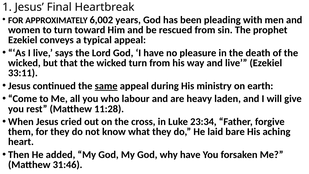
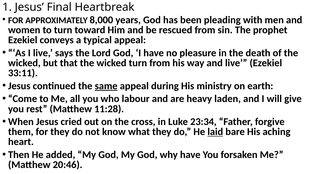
6,002: 6,002 -> 8,000
laid underline: none -> present
31:46: 31:46 -> 20:46
